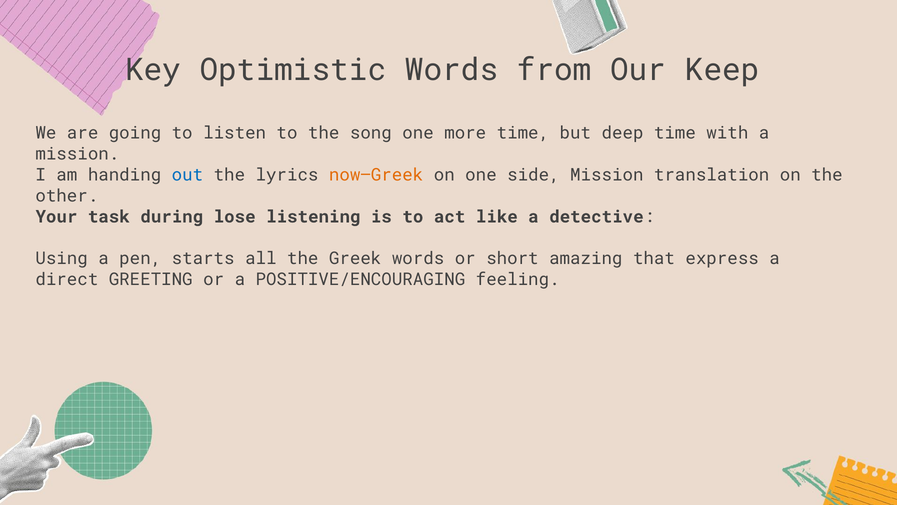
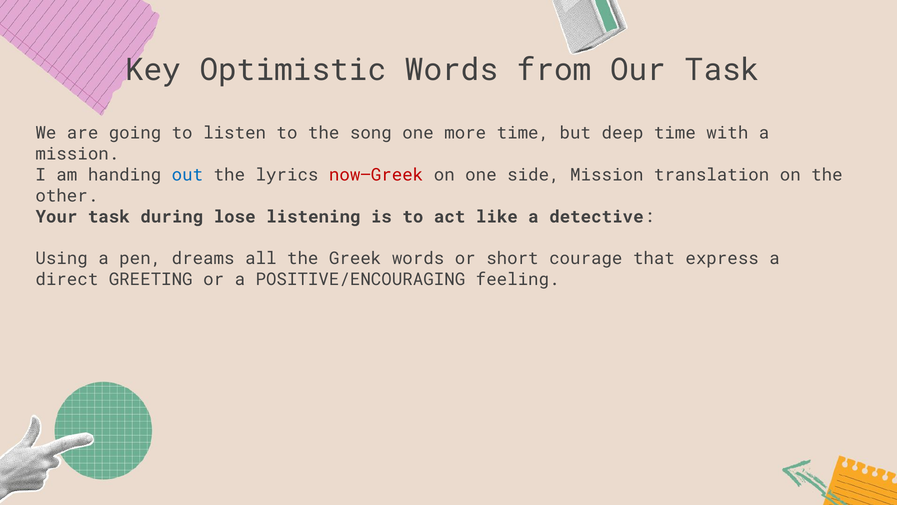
Our Keep: Keep -> Task
now—Greek colour: orange -> red
starts: starts -> dreams
amazing: amazing -> courage
